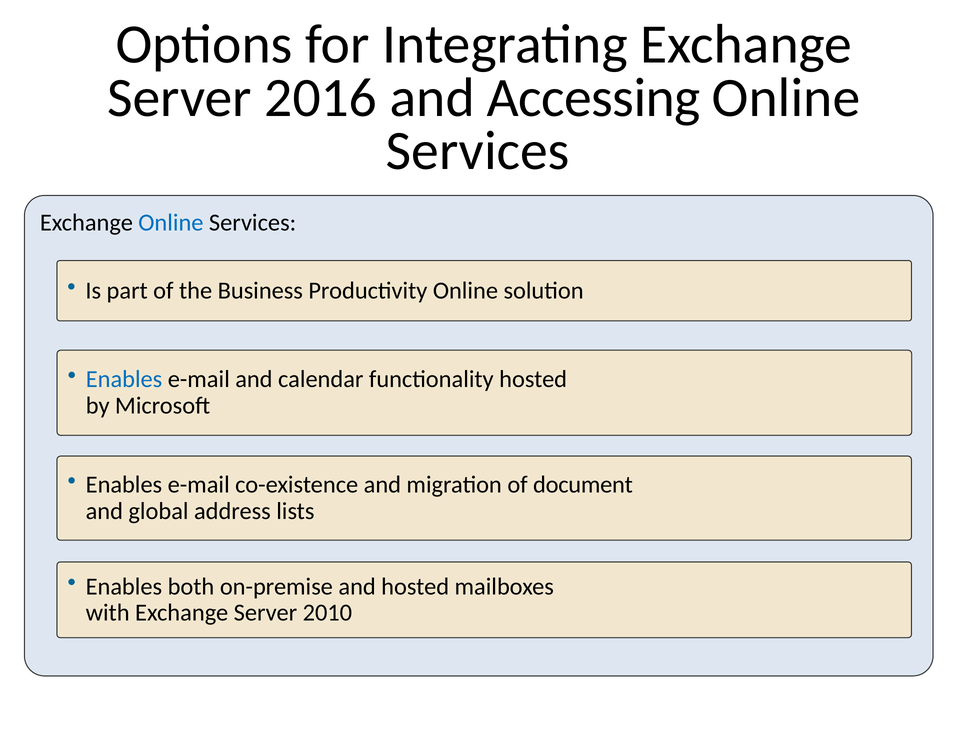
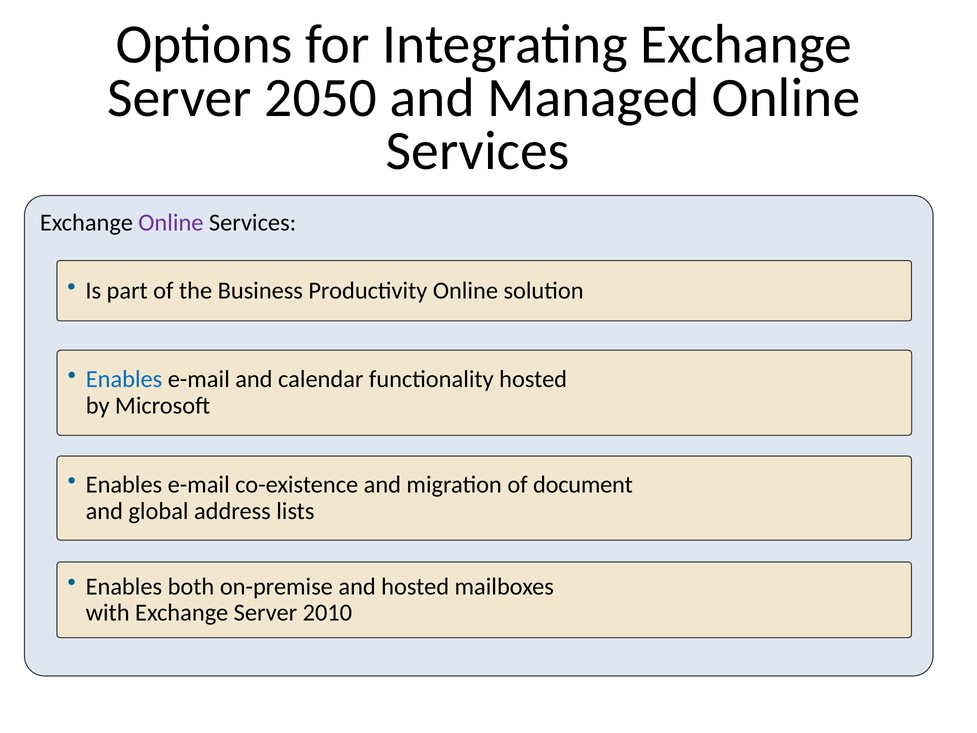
2016: 2016 -> 2050
Accessing: Accessing -> Managed
Online at (171, 222) colour: blue -> purple
